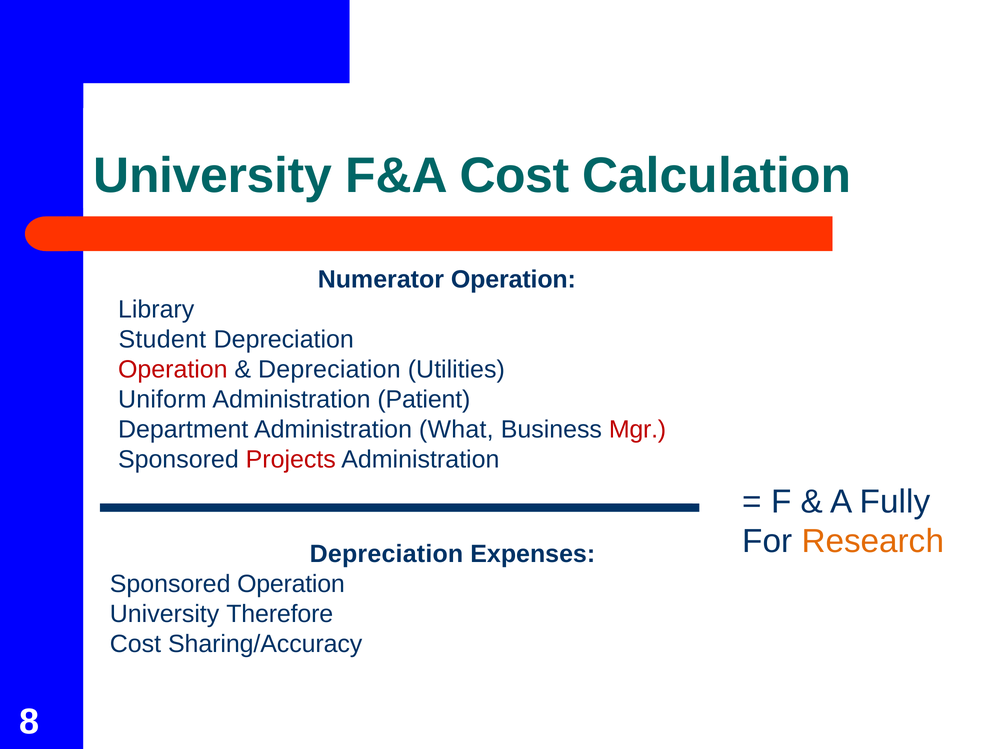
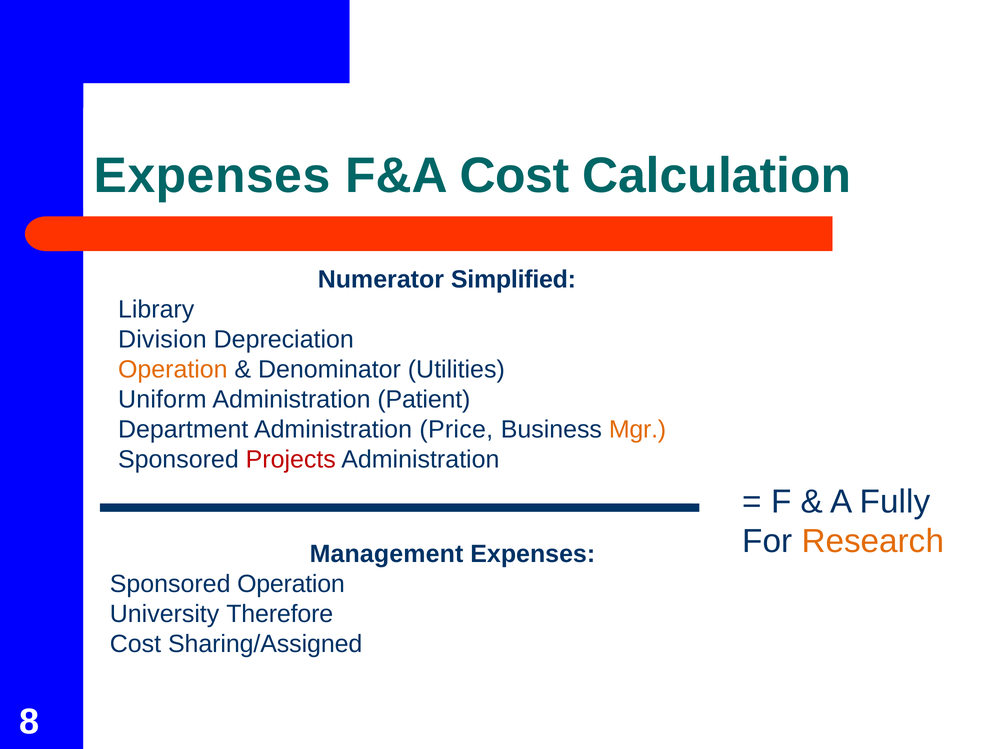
University at (213, 176): University -> Expenses
Numerator Operation: Operation -> Simplified
Student: Student -> Division
Operation at (173, 370) colour: red -> orange
Depreciation at (329, 370): Depreciation -> Denominator
What: What -> Price
Mgr colour: red -> orange
Depreciation at (386, 554): Depreciation -> Management
Sharing/Accuracy: Sharing/Accuracy -> Sharing/Assigned
